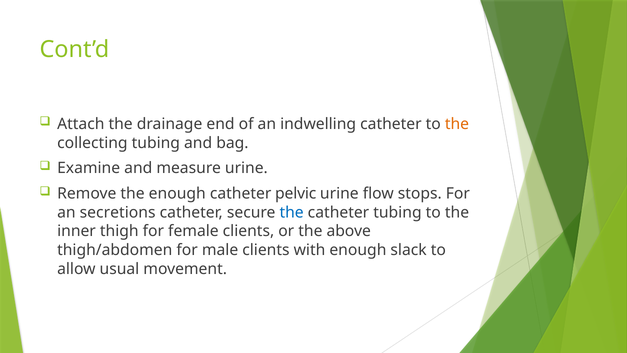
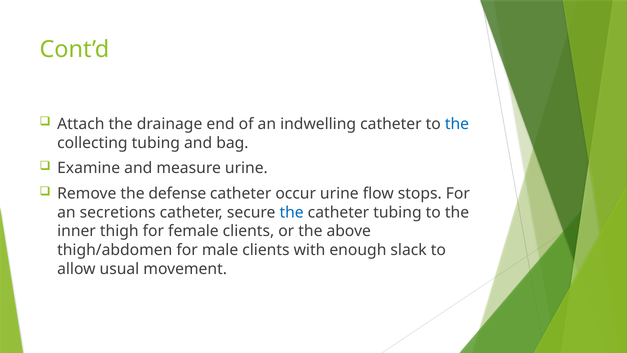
the at (457, 124) colour: orange -> blue
the enough: enough -> defense
pelvic: pelvic -> occur
